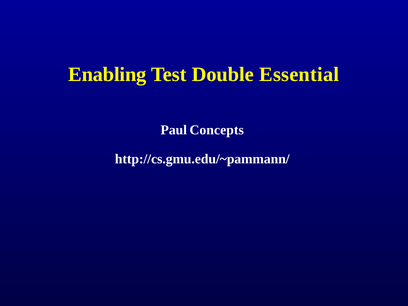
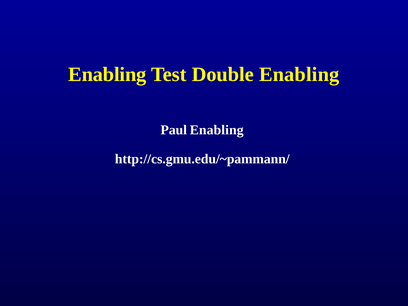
Double Essential: Essential -> Enabling
Paul Concepts: Concepts -> Enabling
